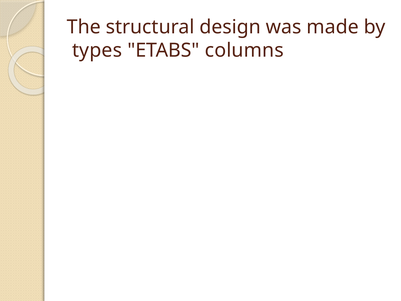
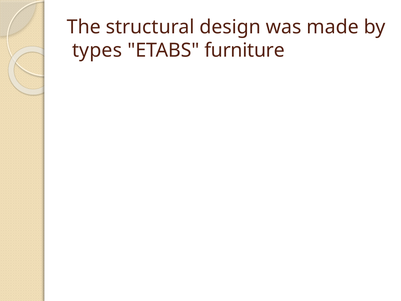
columns: columns -> furniture
